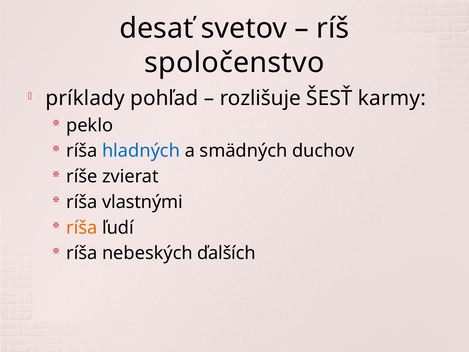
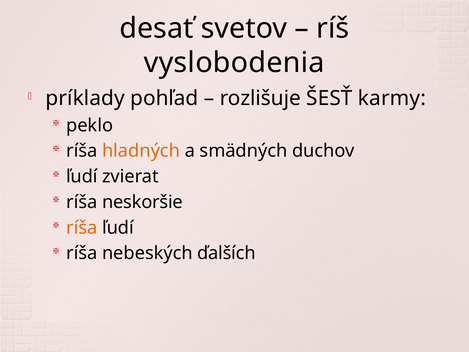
spoločenstvo: spoločenstvo -> vyslobodenia
hladných colour: blue -> orange
ríše at (82, 176): ríše -> ľudí
vlastnými: vlastnými -> neskoršie
